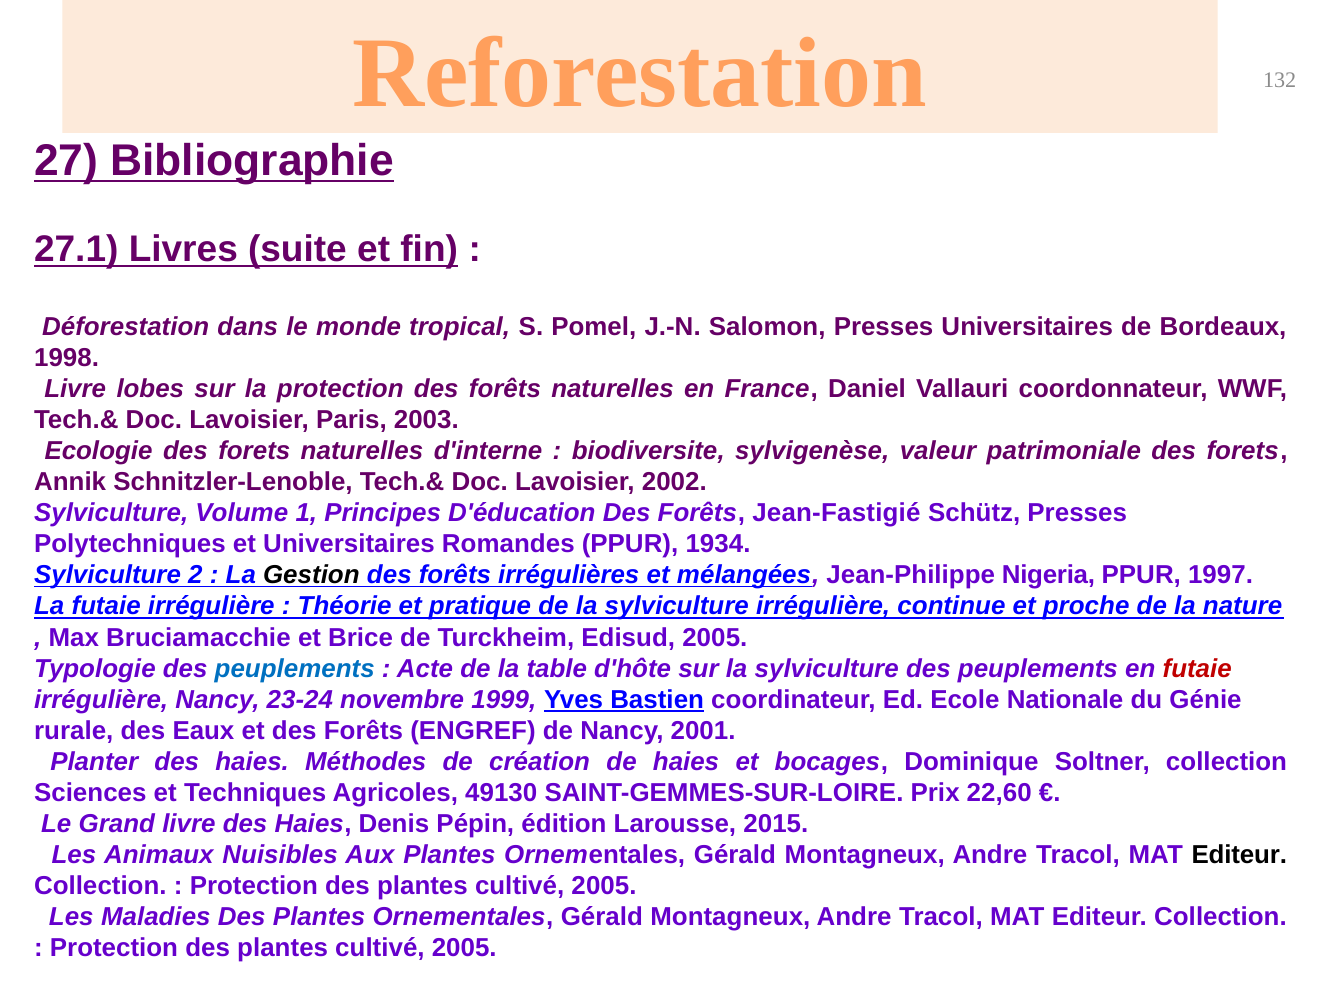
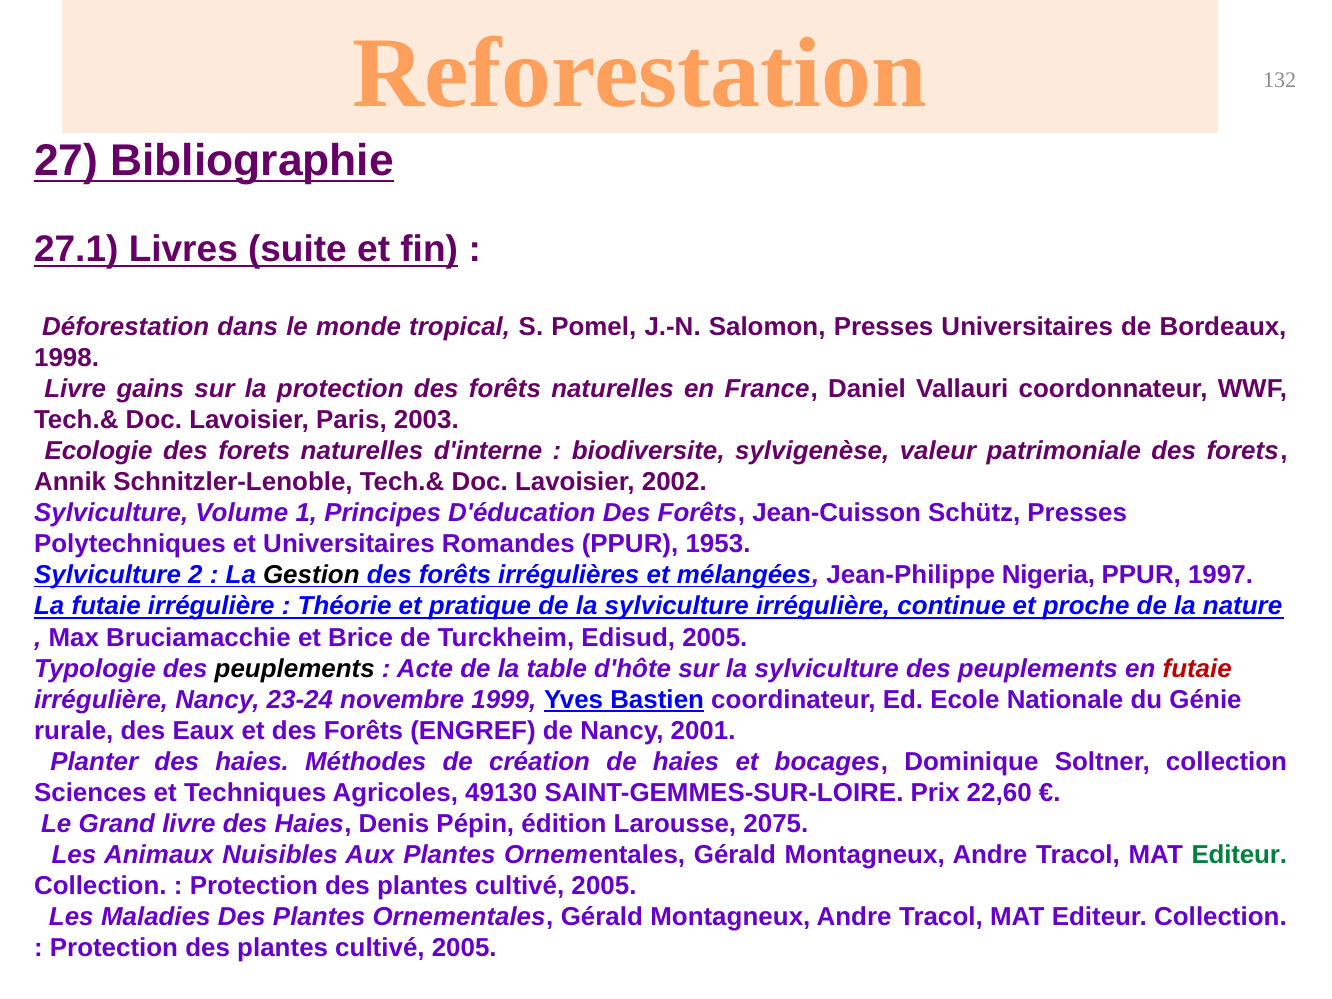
lobes: lobes -> gains
Jean-Fastigié: Jean-Fastigié -> Jean-Cuisson
1934: 1934 -> 1953
peuplements at (295, 669) colour: blue -> black
2015: 2015 -> 2075
Editeur at (1239, 855) colour: black -> green
